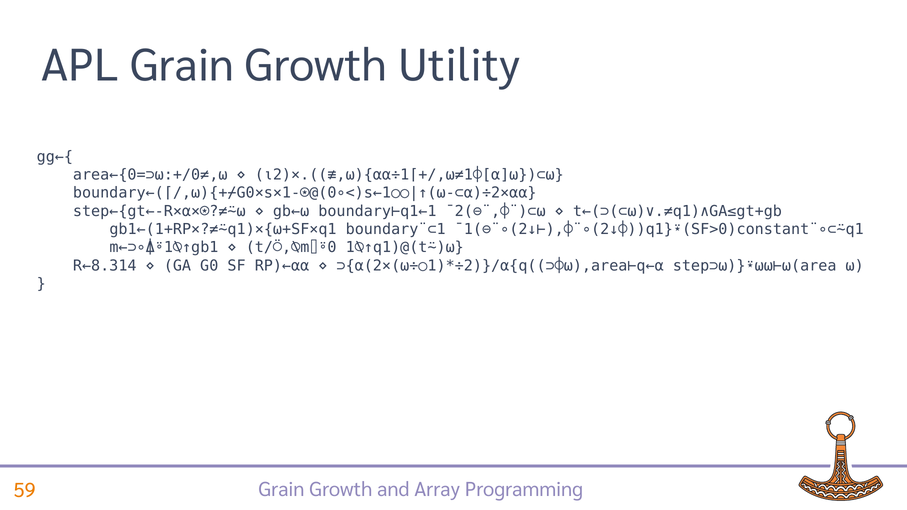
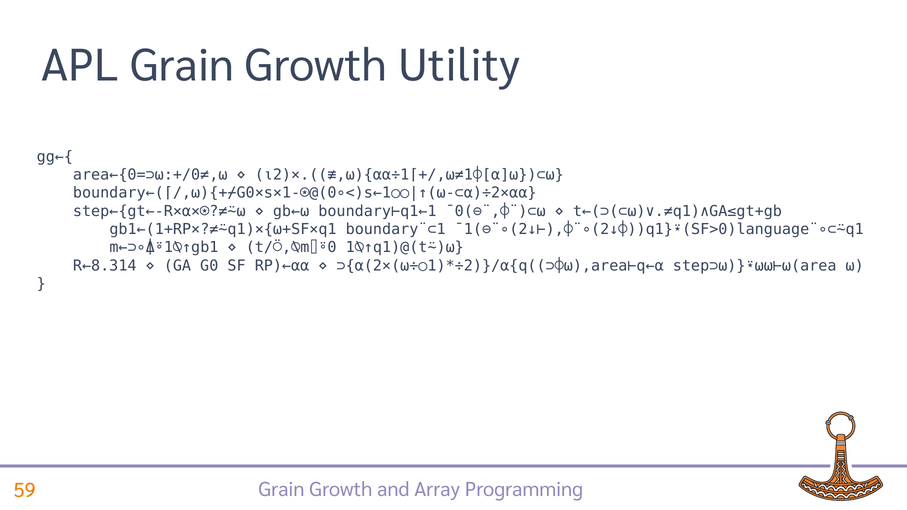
¯2(⊖¨,⌽¨)⊂⍵: ¯2(⊖¨,⌽¨)⊂⍵ -> ¯0(⊖¨,⌽¨)⊂⍵
¯1(⊖¨∘(2↓⊢),⌽¨∘(2↓⌽))q1}⍣(SF>0)constant¨∘⊂⍨q1: ¯1(⊖¨∘(2↓⊢),⌽¨∘(2↓⌽))q1}⍣(SF>0)constant¨∘⊂⍨q1 -> ¯1(⊖¨∘(2↓⊢),⌽¨∘(2↓⌽))q1}⍣(SF>0)language¨∘⊂⍨q1
